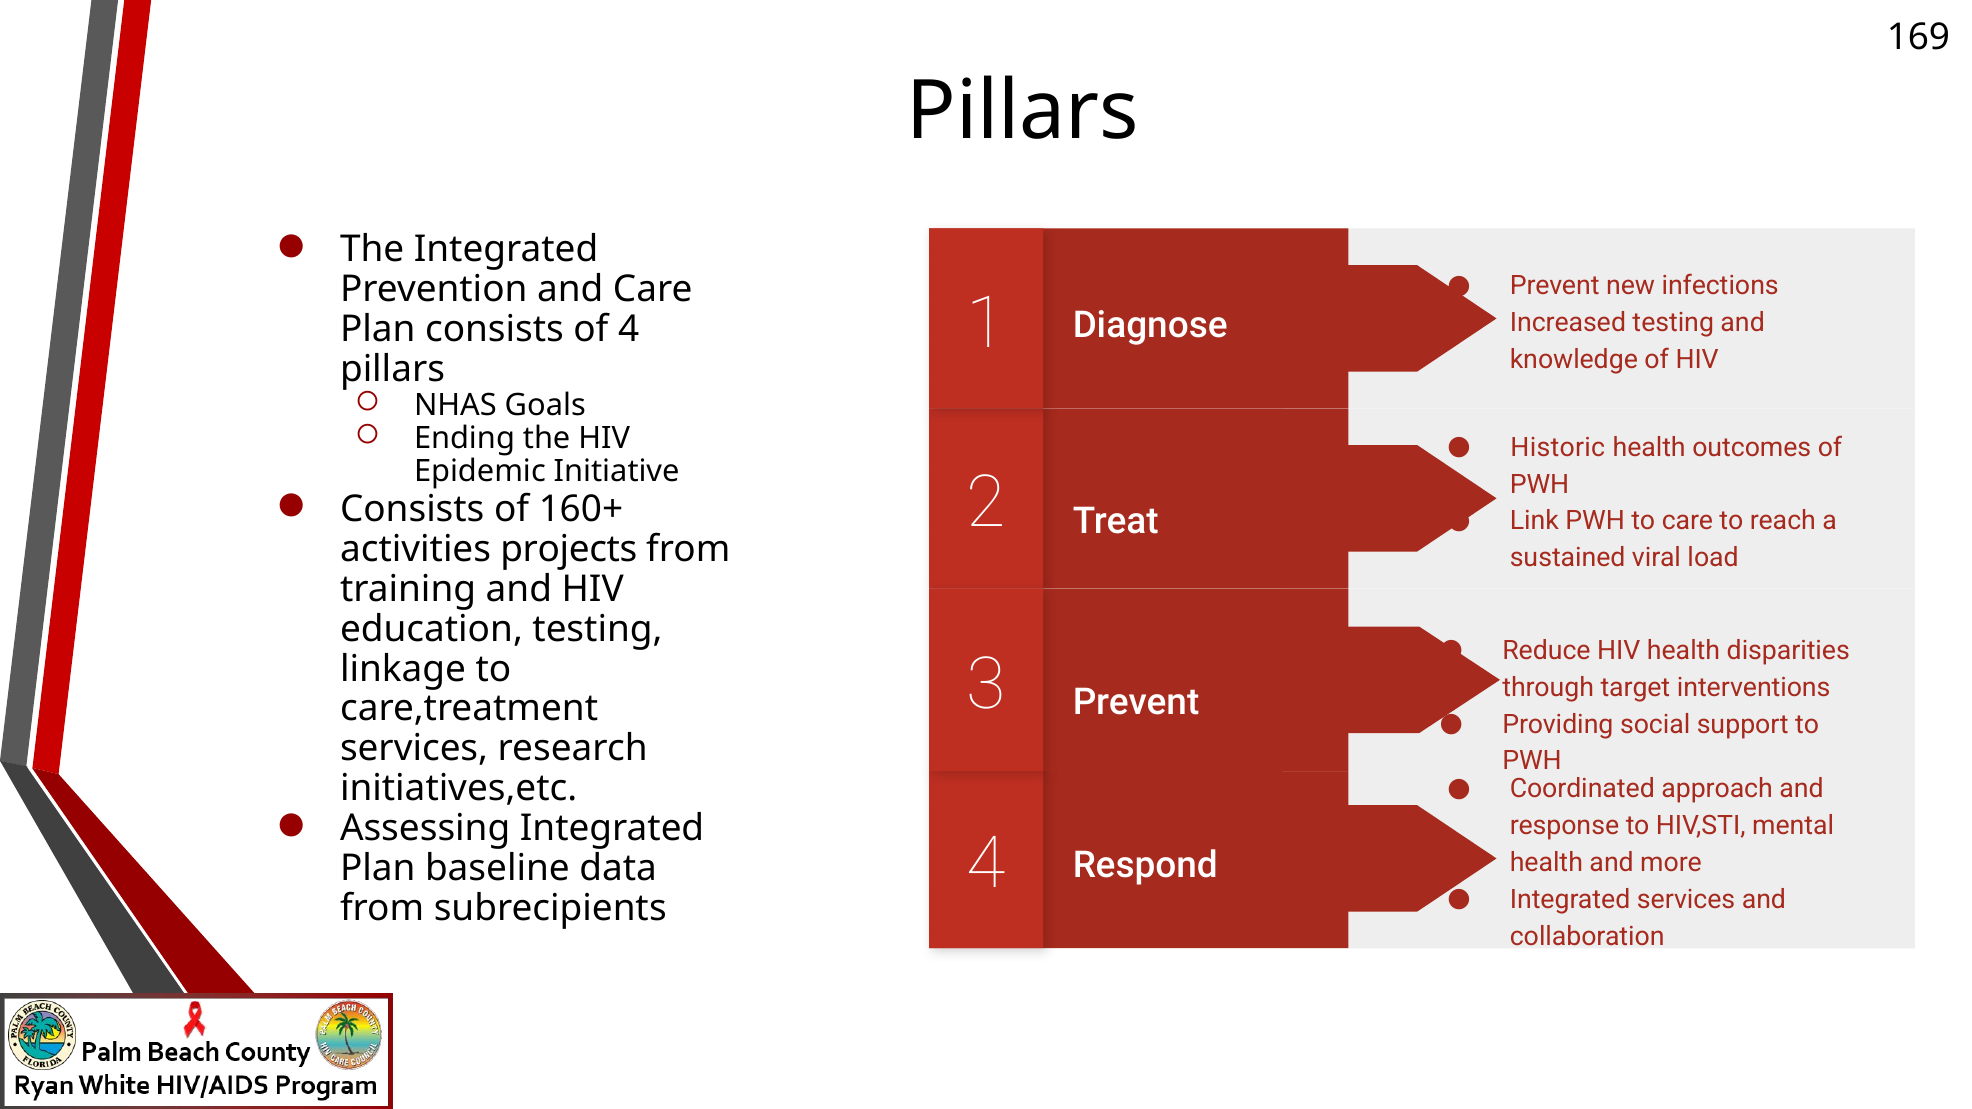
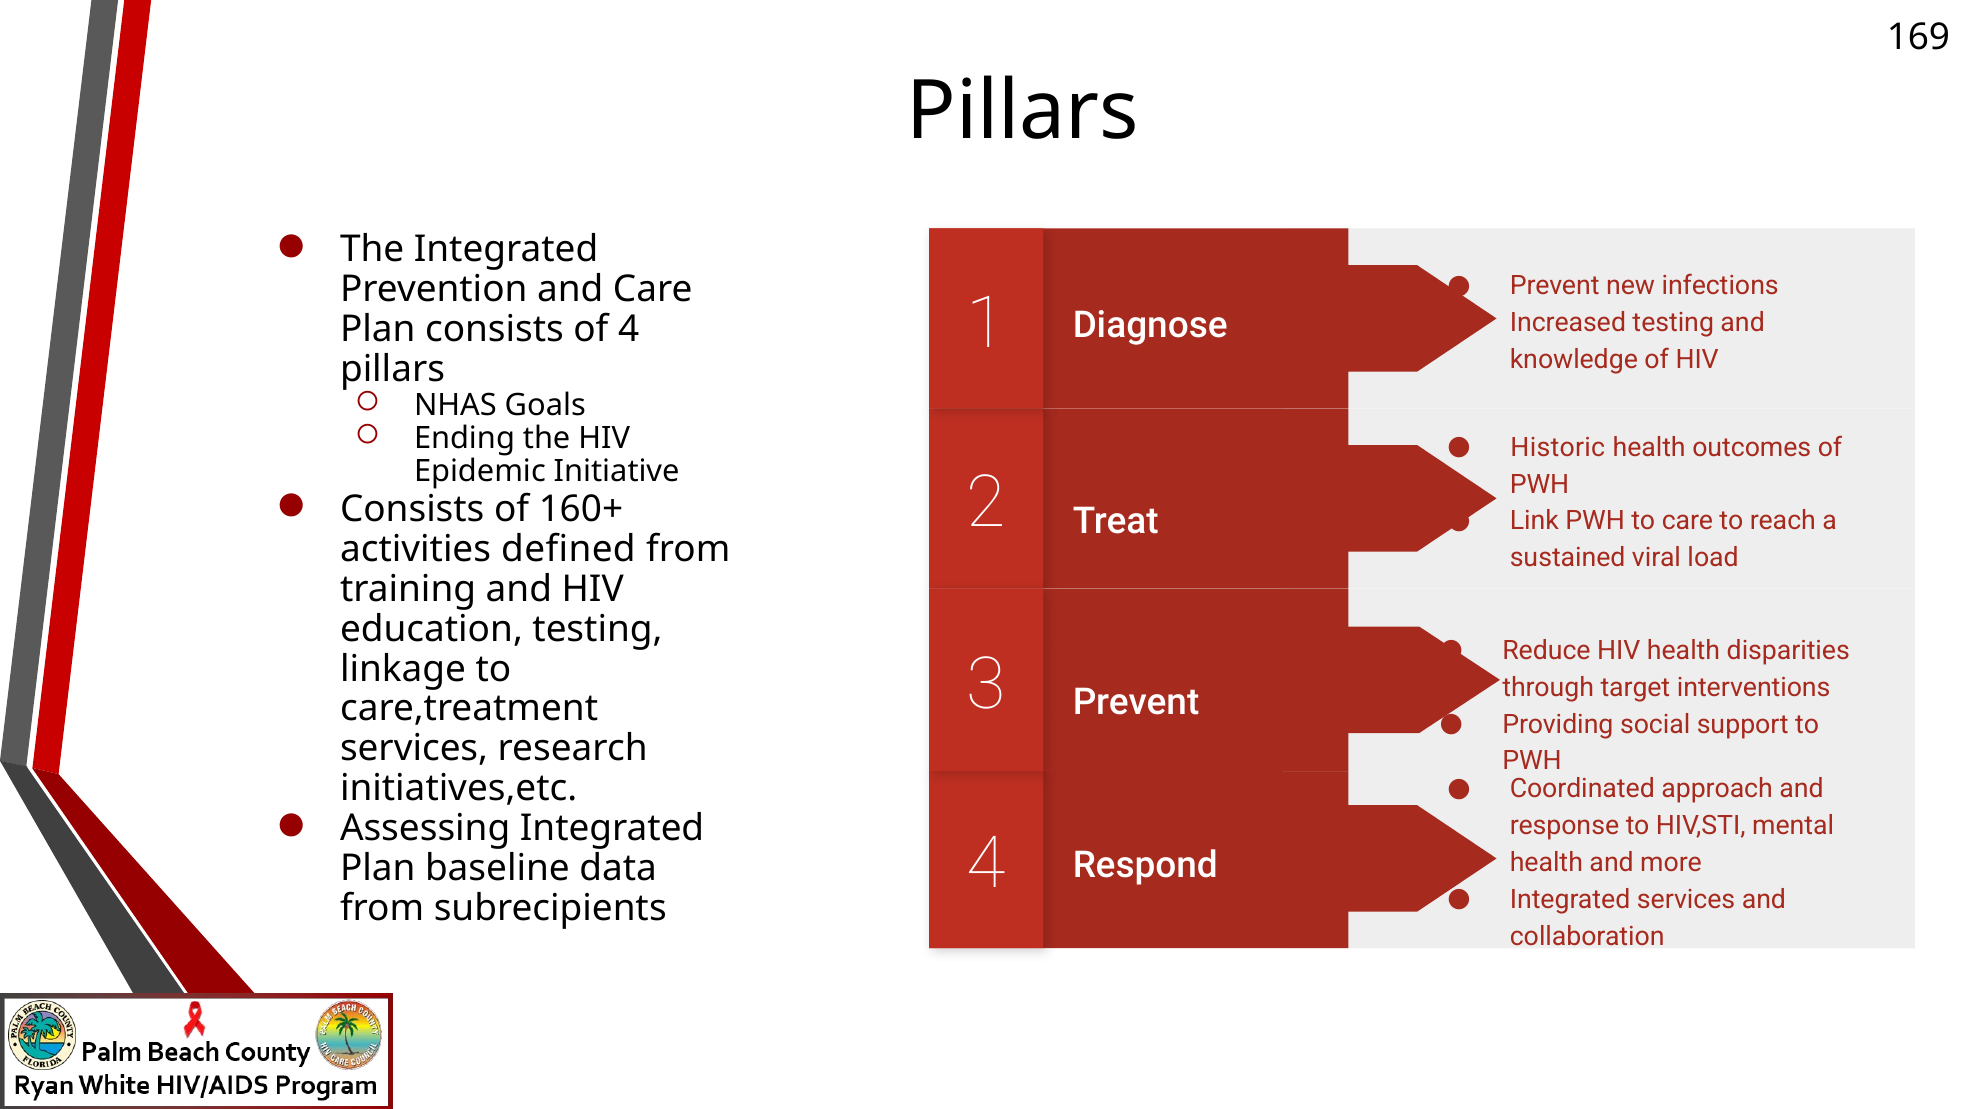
projects: projects -> defined
